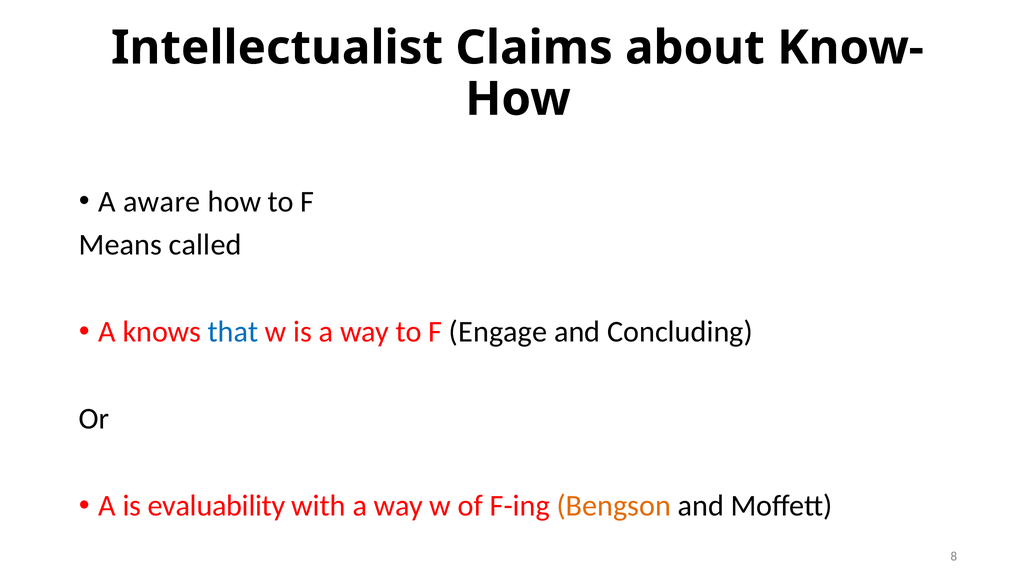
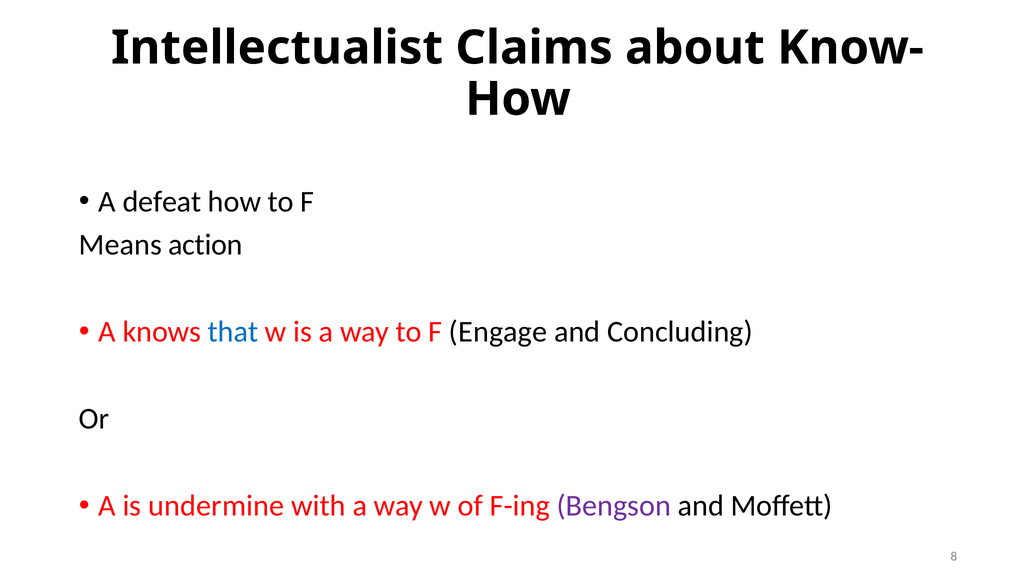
aware: aware -> defeat
called: called -> action
evaluability: evaluability -> undermine
Bengson colour: orange -> purple
